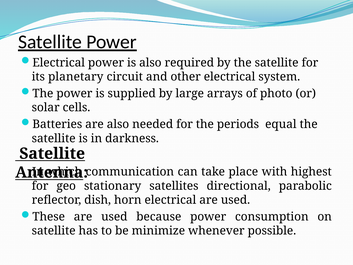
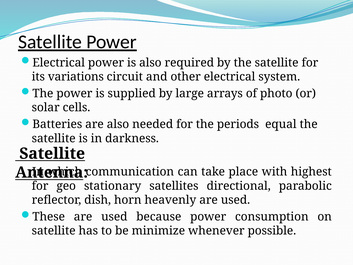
planetary: planetary -> variations
horn electrical: electrical -> heavenly
